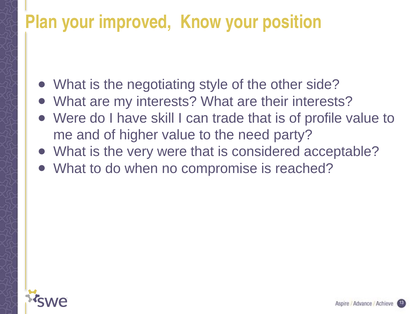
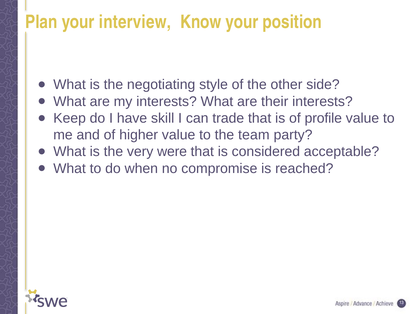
improved: improved -> interview
Were at (70, 118): Were -> Keep
need: need -> team
